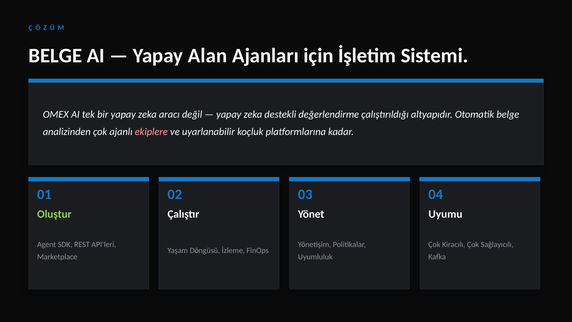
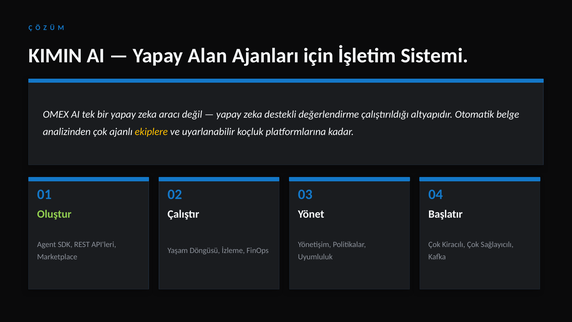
BELGE at (55, 56): BELGE -> KIMIN
ekiplere colour: pink -> yellow
Uyumu: Uyumu -> Başlatır
